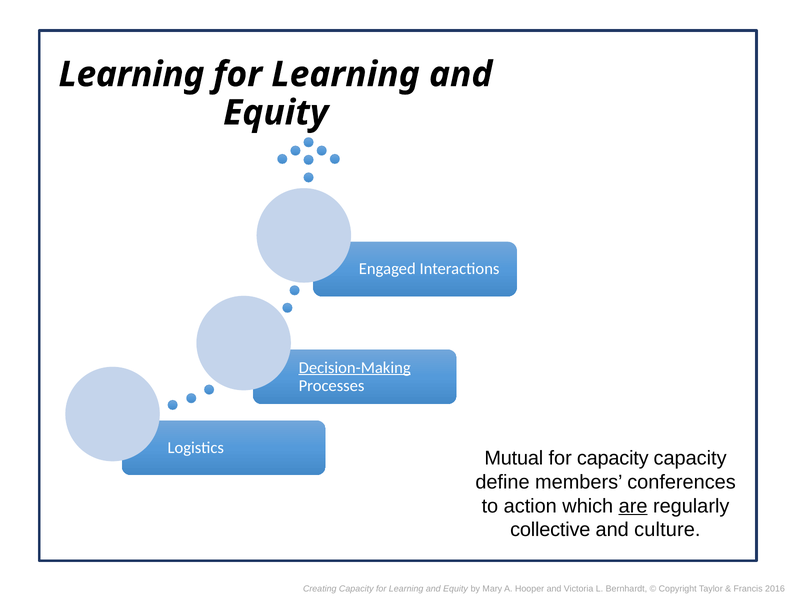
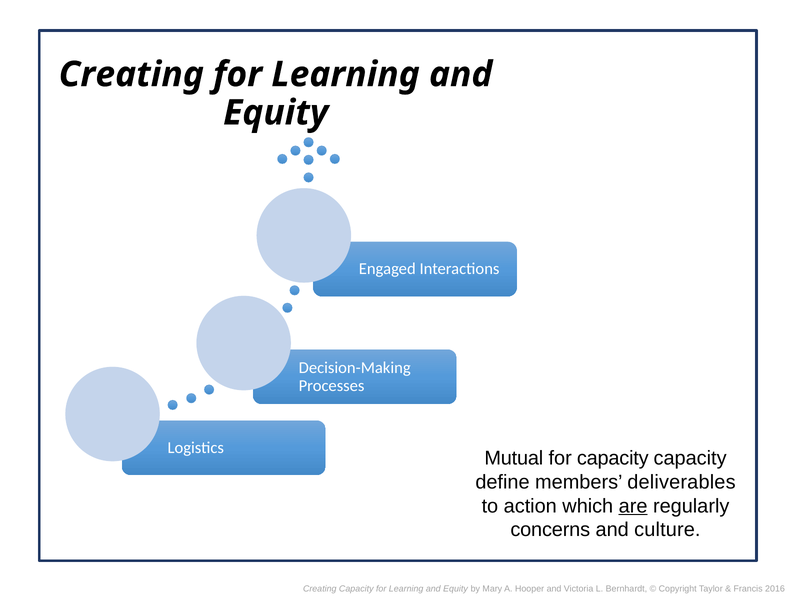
Learning at (131, 74): Learning -> Creating
Decision-Making underline: present -> none
conferences: conferences -> deliverables
collective: collective -> concerns
